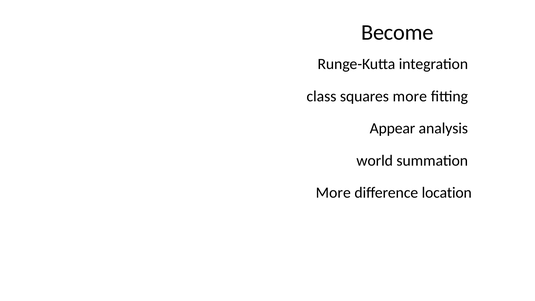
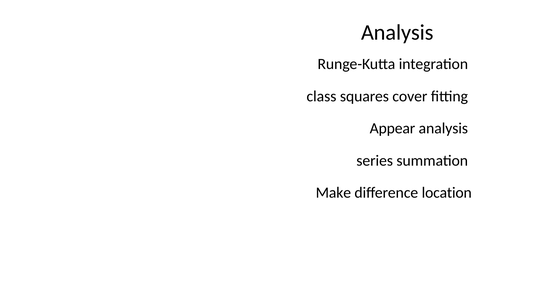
Become at (397, 33): Become -> Analysis
squares more: more -> cover
world: world -> series
More at (333, 193): More -> Make
